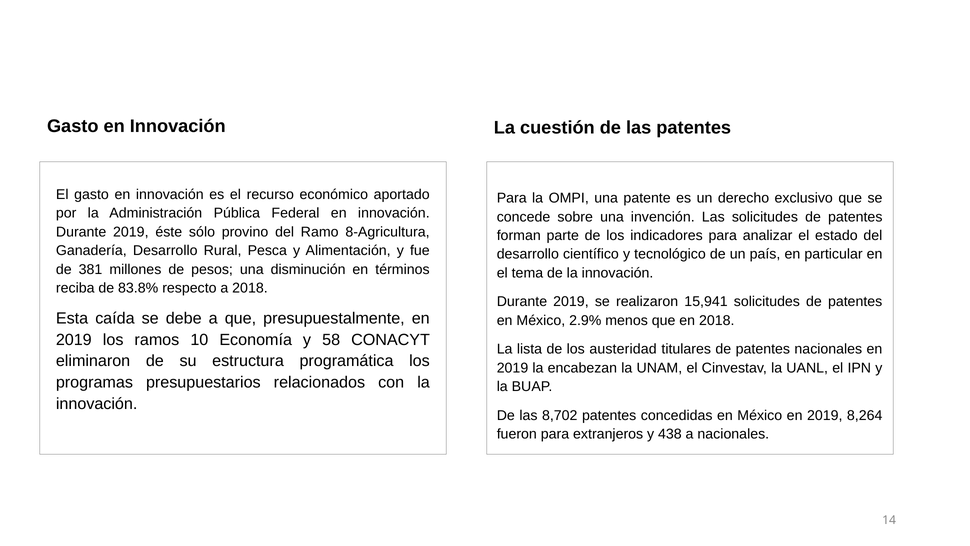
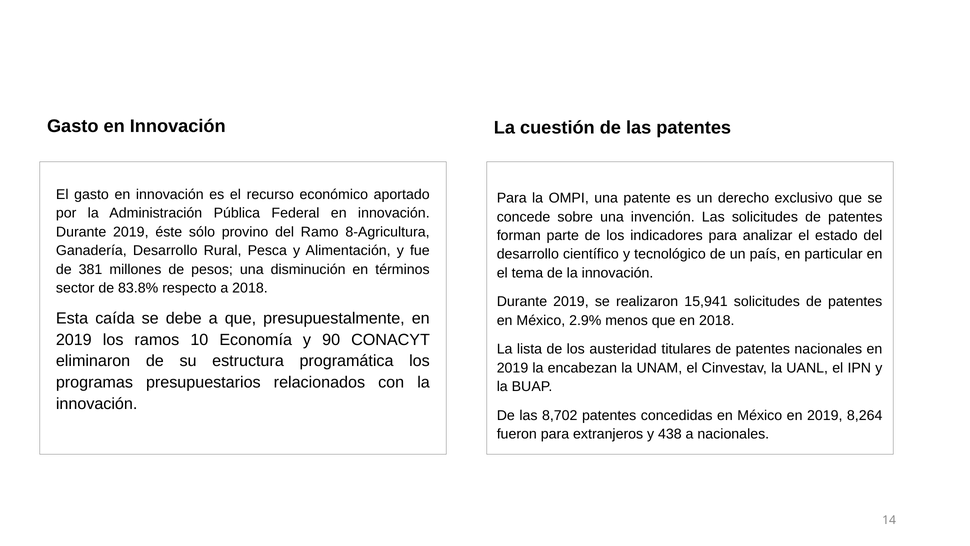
reciba: reciba -> sector
58: 58 -> 90
